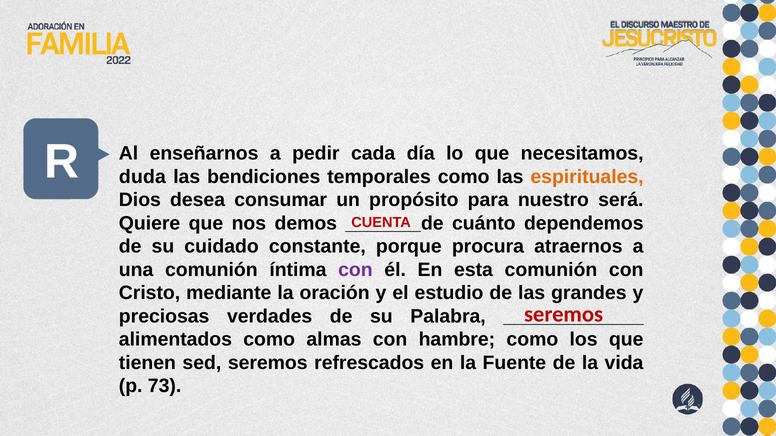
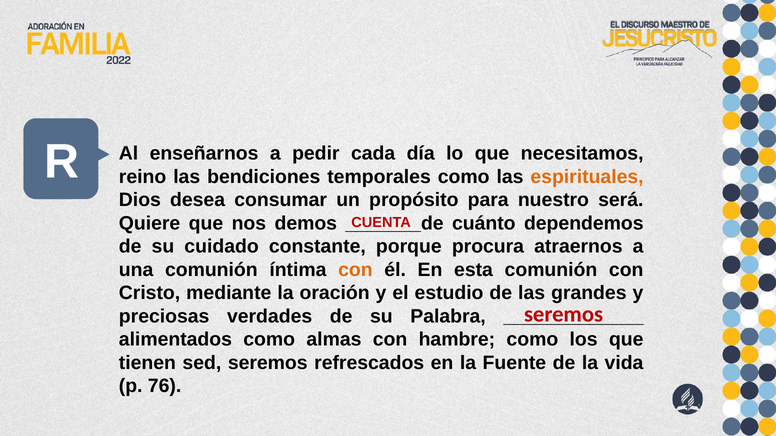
duda: duda -> reino
con at (355, 270) colour: purple -> orange
73: 73 -> 76
